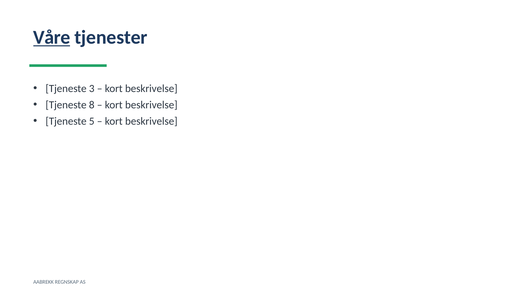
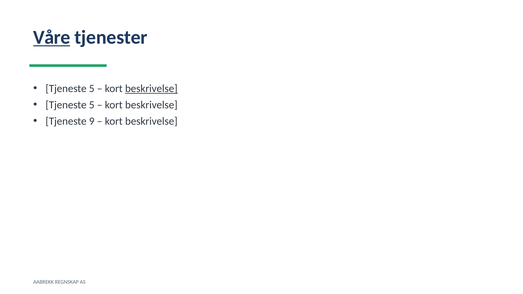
3 at (92, 89): 3 -> 5
beskrivelse at (151, 89) underline: none -> present
8 at (92, 105): 8 -> 5
5: 5 -> 9
